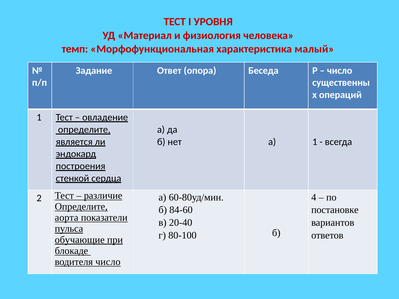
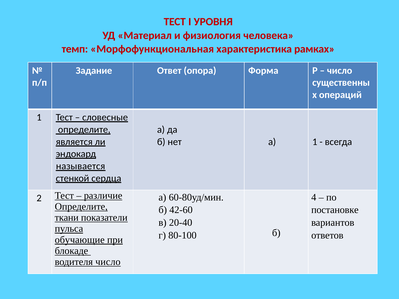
малый: малый -> рамках
Беседа: Беседа -> Форма
овладение: овладение -> словесные
построения: построения -> называется
84-60: 84-60 -> 42-60
аорта: аорта -> ткани
